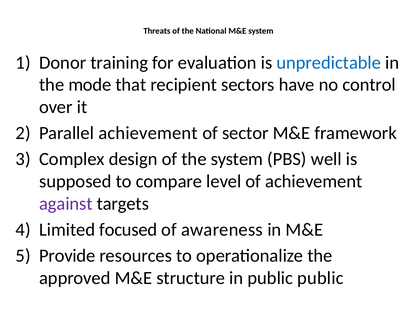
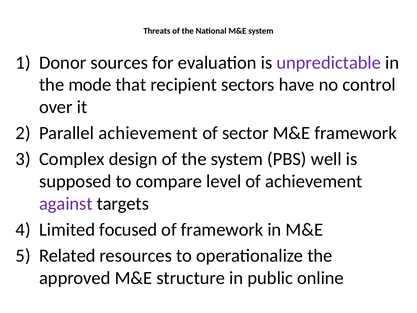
training: training -> sources
unpredictable colour: blue -> purple
of awareness: awareness -> framework
Provide: Provide -> Related
public public: public -> online
